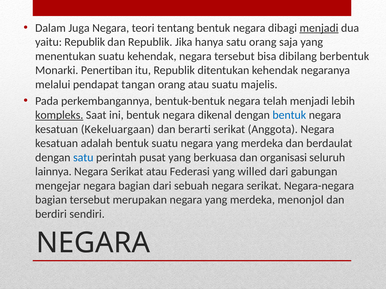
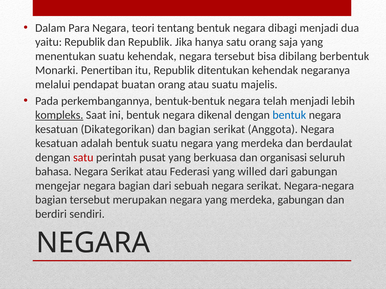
Juga: Juga -> Para
menjadi at (319, 28) underline: present -> none
tangan: tangan -> buatan
Kekeluargaan: Kekeluargaan -> Dikategorikan
dan berarti: berarti -> bagian
satu at (83, 158) colour: blue -> red
lainnya: lainnya -> bahasa
merdeka menonjol: menonjol -> gabungan
